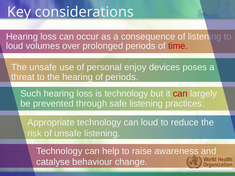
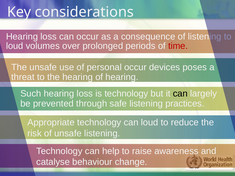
personal enjoy: enjoy -> occur
of periods: periods -> hearing
can at (180, 94) colour: red -> black
